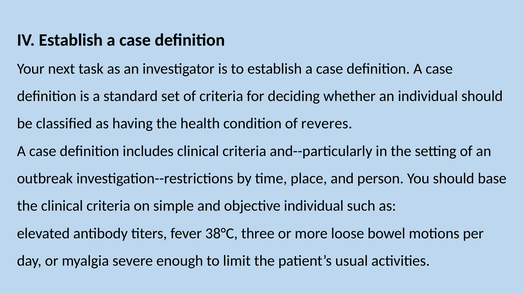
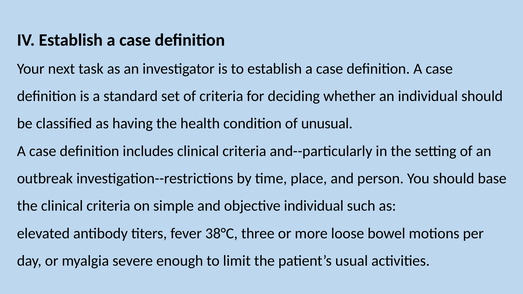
reveres: reveres -> unusual
